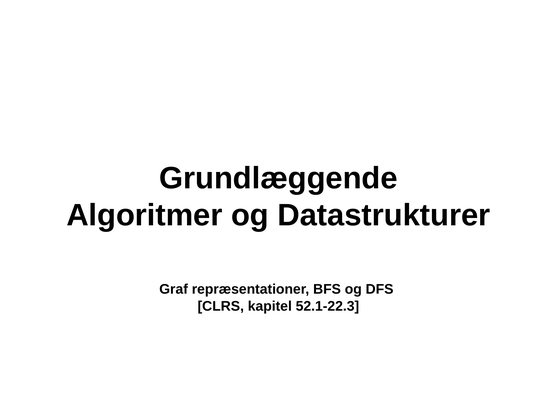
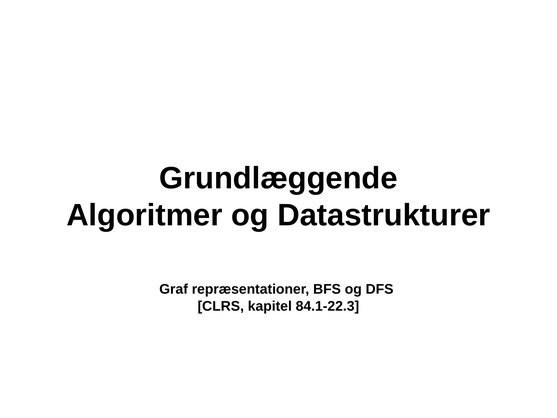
52.1-22.3: 52.1-22.3 -> 84.1-22.3
